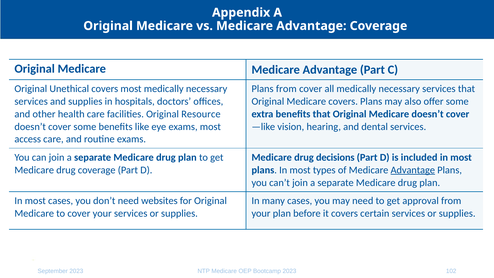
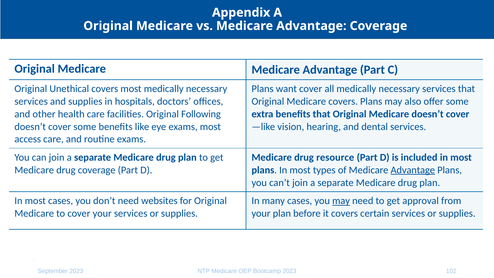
Plans from: from -> want
Resource: Resource -> Following
decisions: decisions -> resource
may at (341, 201) underline: none -> present
